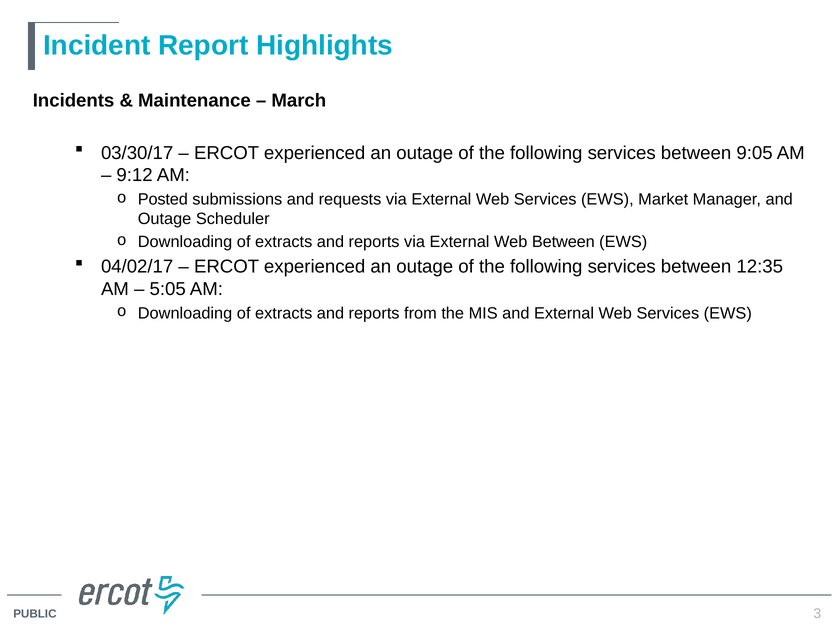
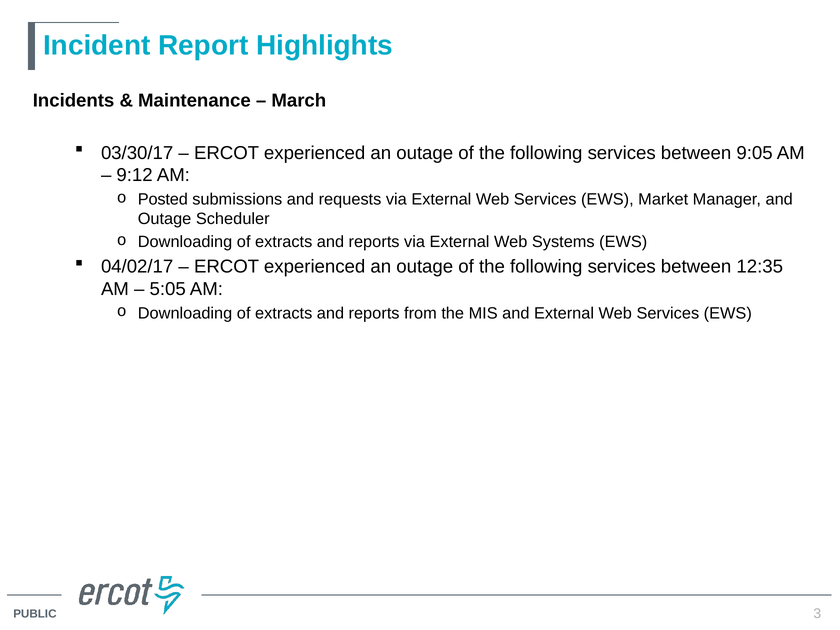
Web Between: Between -> Systems
